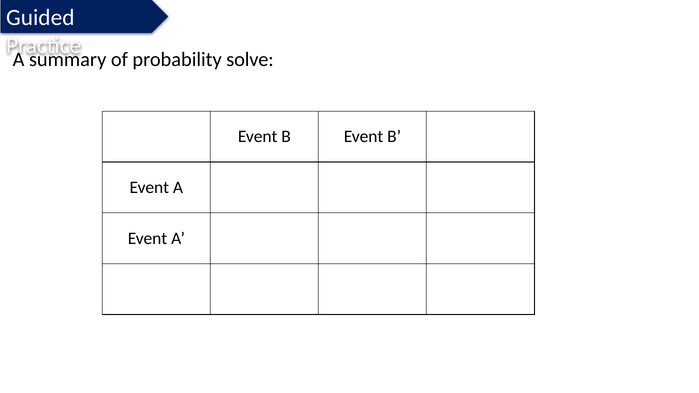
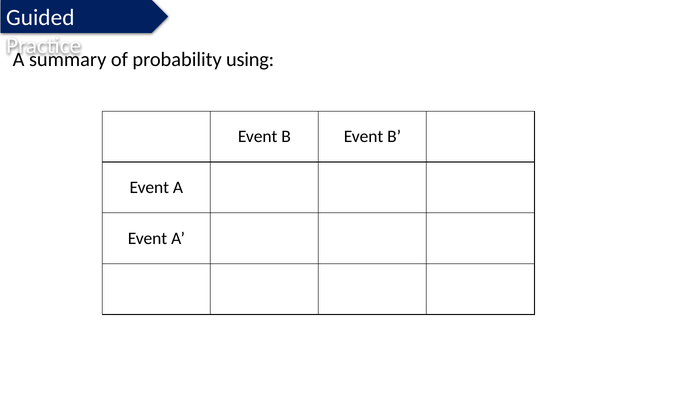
solve: solve -> using
